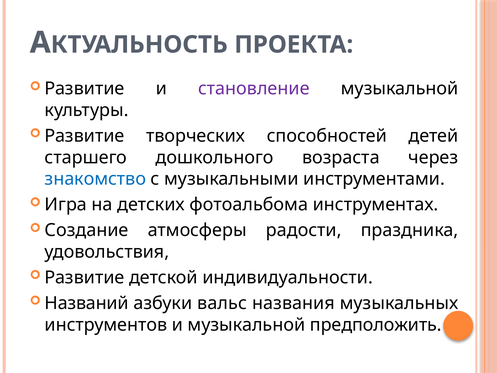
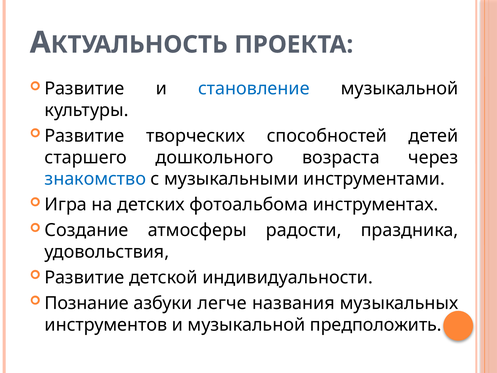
становление colour: purple -> blue
Названий: Названий -> Познание
вальс: вальс -> легче
